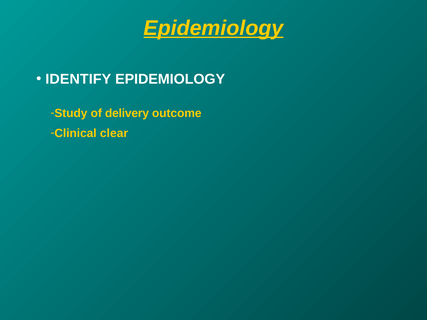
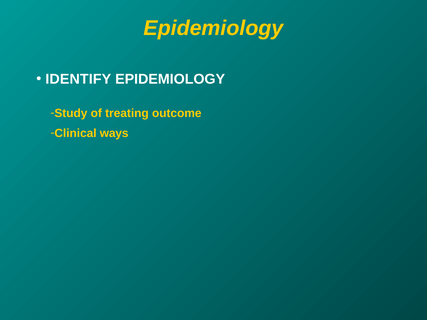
Epidemiology at (213, 28) underline: present -> none
delivery: delivery -> treating
clear: clear -> ways
